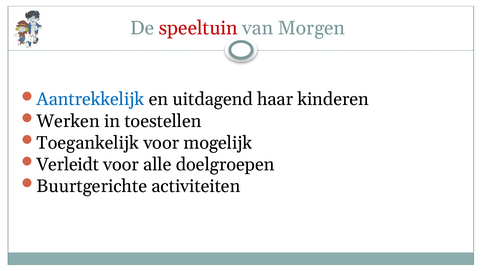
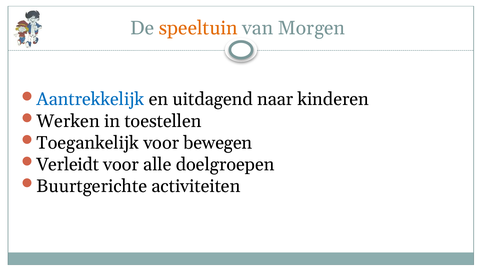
speeltuin colour: red -> orange
haar: haar -> naar
mogelijk: mogelijk -> bewegen
